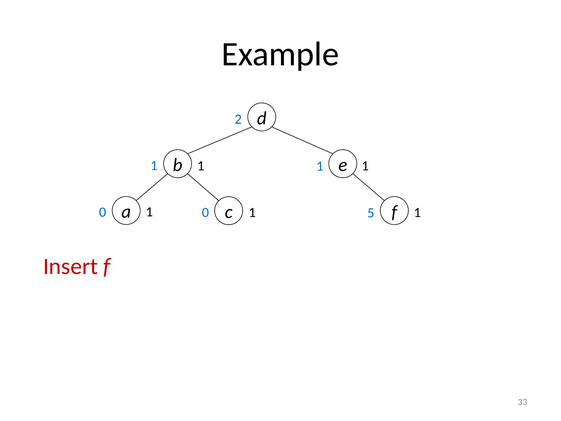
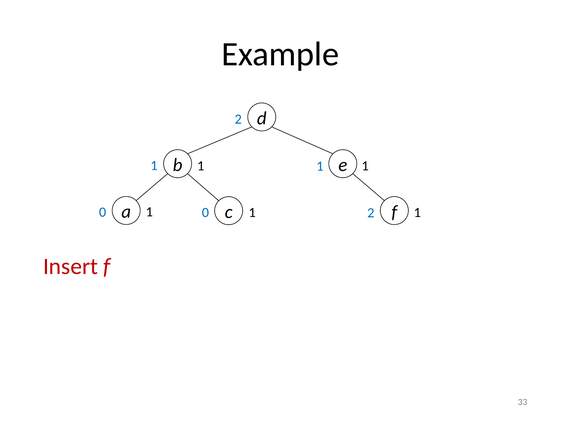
0 5: 5 -> 2
